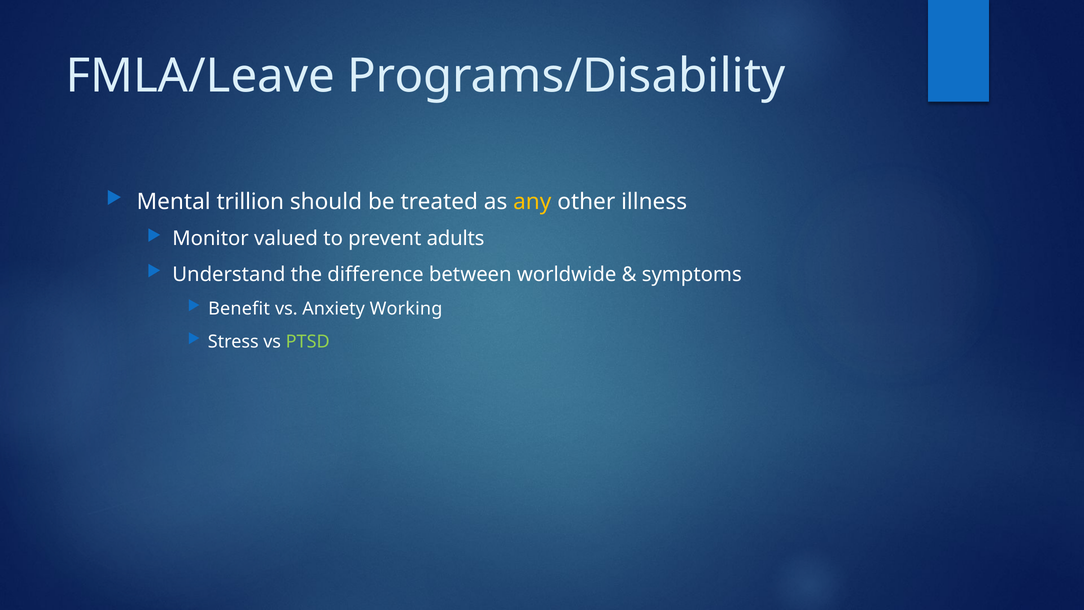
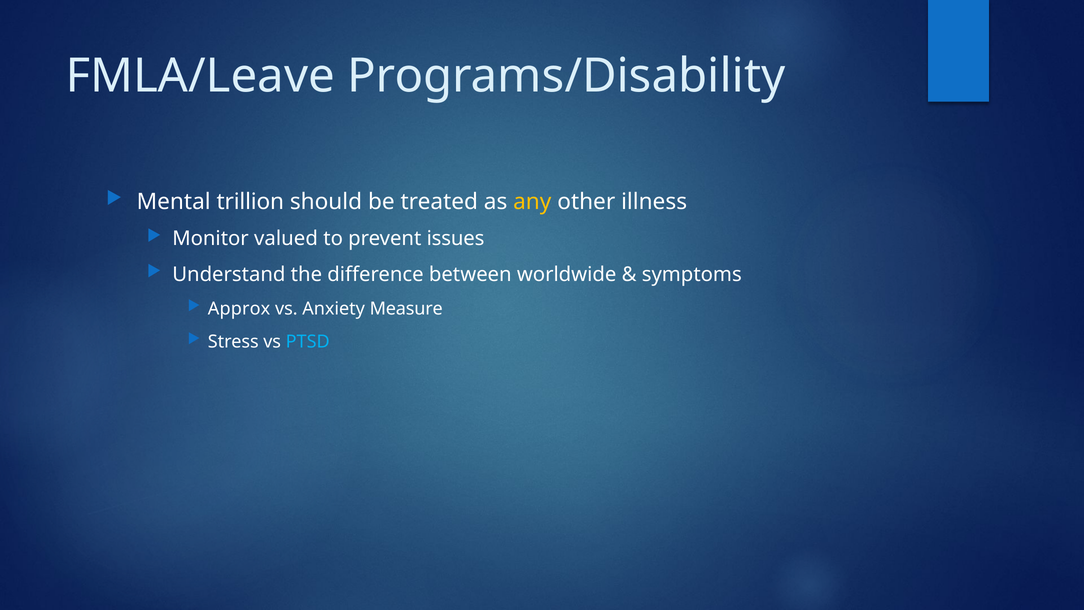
adults: adults -> issues
Benefit: Benefit -> Approx
Working: Working -> Measure
PTSD colour: light green -> light blue
